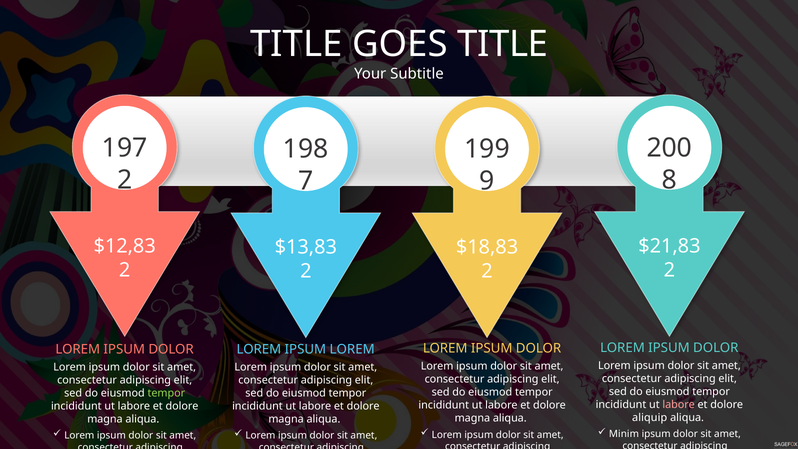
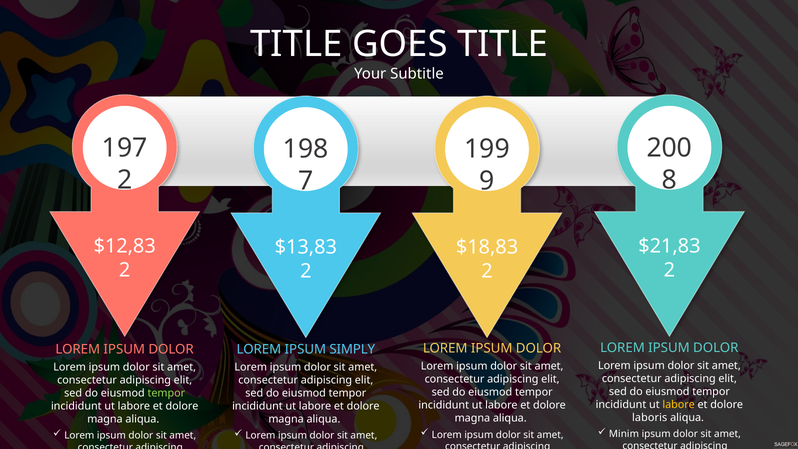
IPSUM LOREM: LOREM -> SIMPLY
labore at (679, 405) colour: pink -> yellow
aliquip: aliquip -> laboris
